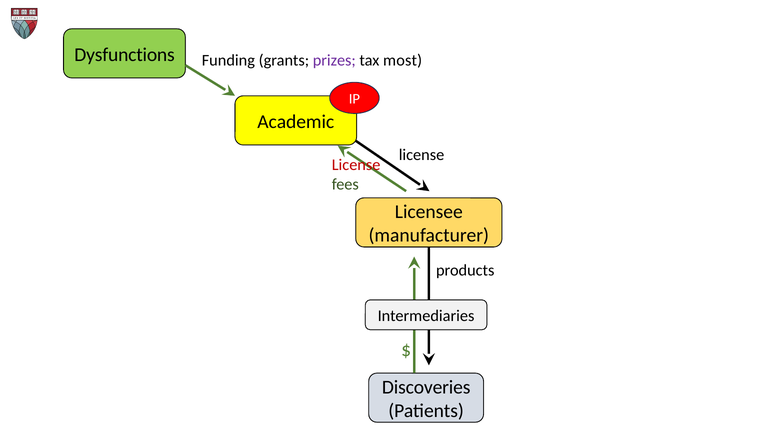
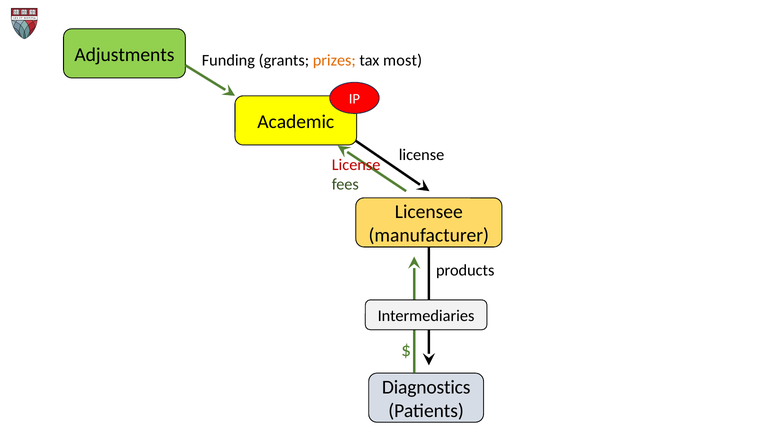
Dysfunctions: Dysfunctions -> Adjustments
prizes colour: purple -> orange
Discoveries: Discoveries -> Diagnostics
